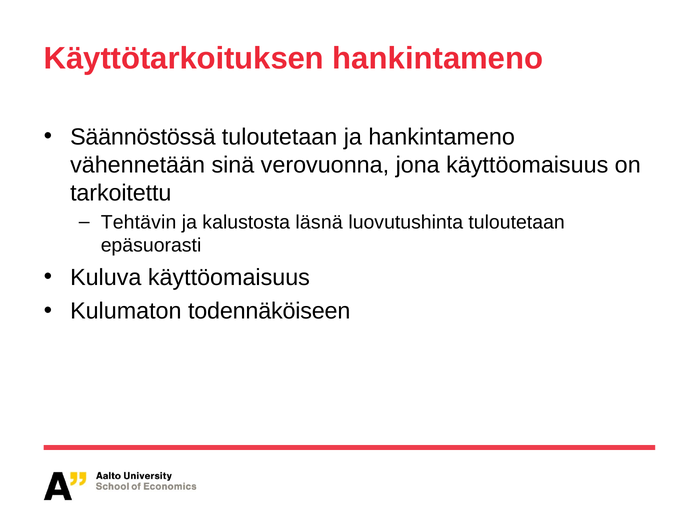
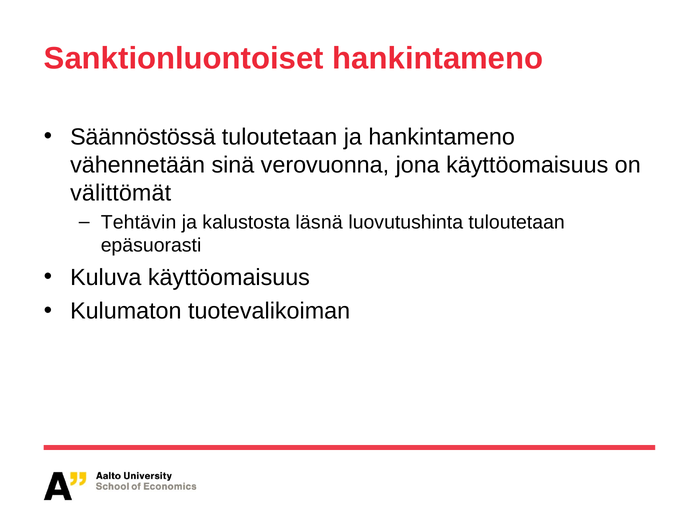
Käyttötarkoituksen: Käyttötarkoituksen -> Sanktionluontoiset
tarkoitettu: tarkoitettu -> välittömät
todennäköiseen: todennäköiseen -> tuotevalikoiman
